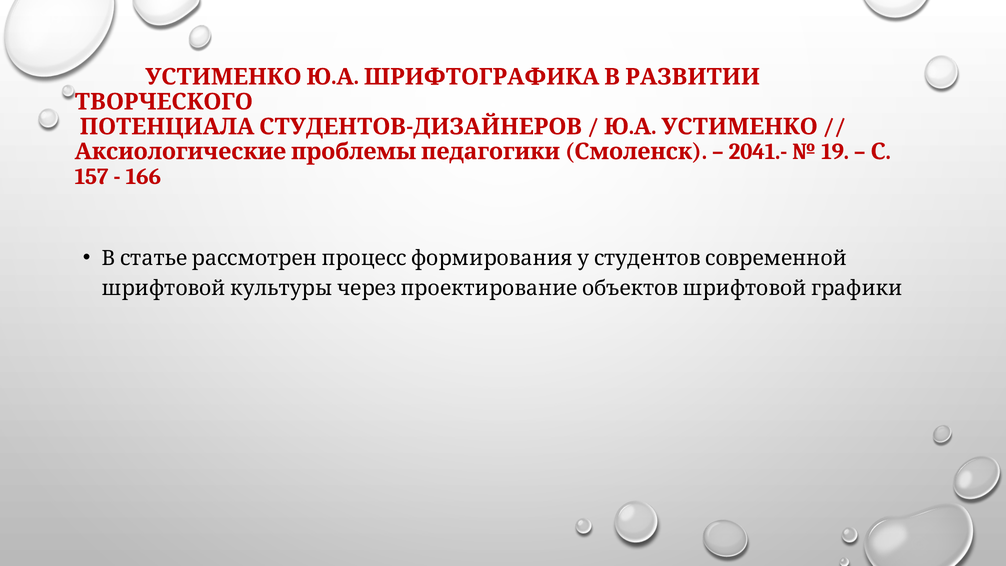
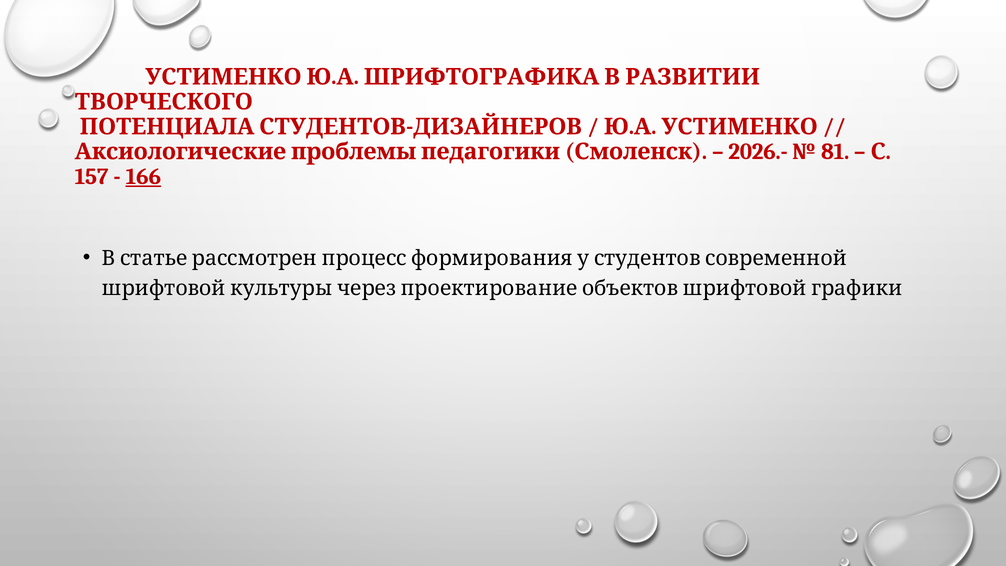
2041.-: 2041.- -> 2026.-
19: 19 -> 81
166 underline: none -> present
